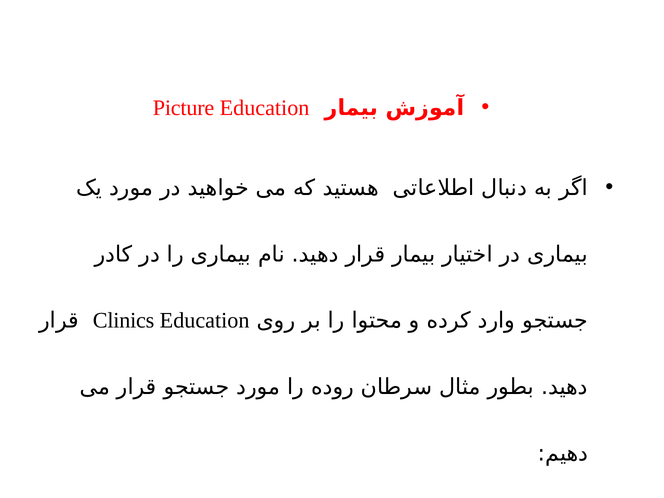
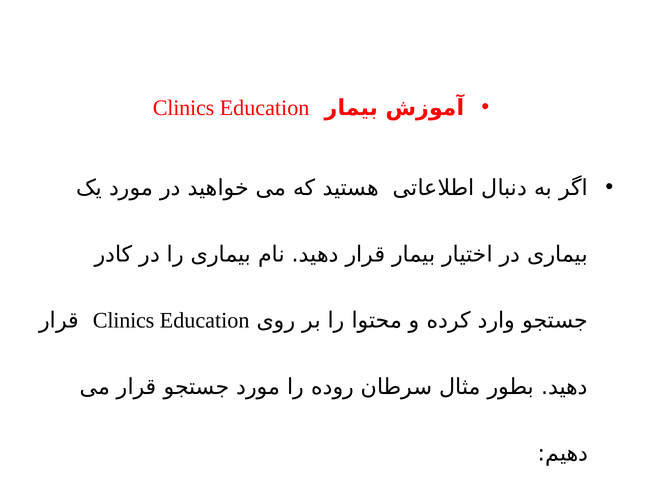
Picture at (184, 108): Picture -> Clinics
